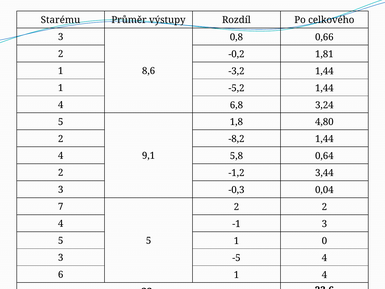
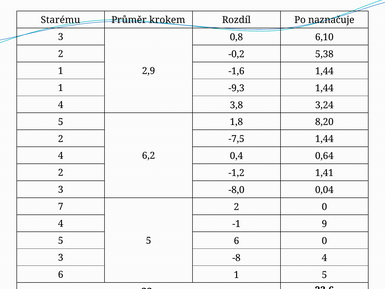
výstupy: výstupy -> krokem
celkového: celkového -> naznačuje
0,66: 0,66 -> 6,10
1,81: 1,81 -> 5,38
8,6: 8,6 -> 2,9
-3,2: -3,2 -> -1,6
-5,2: -5,2 -> -9,3
6,8: 6,8 -> 3,8
4,80: 4,80 -> 8,20
-8,2: -8,2 -> -7,5
9,1: 9,1 -> 6,2
5,8: 5,8 -> 0,4
3,44: 3,44 -> 1,41
-0,3: -0,3 -> -8,0
2 2: 2 -> 0
-1 3: 3 -> 9
5 1: 1 -> 6
-5: -5 -> -8
1 4: 4 -> 5
